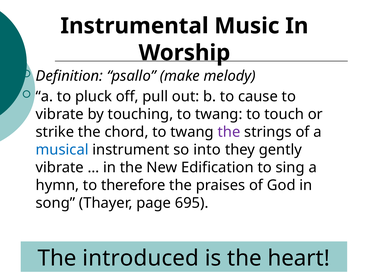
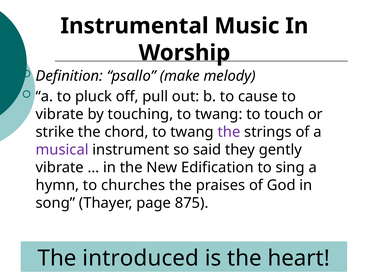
musical colour: blue -> purple
into: into -> said
therefore: therefore -> churches
695: 695 -> 875
